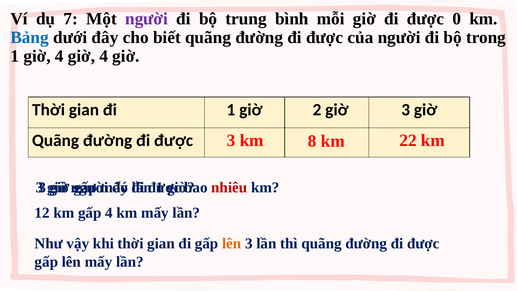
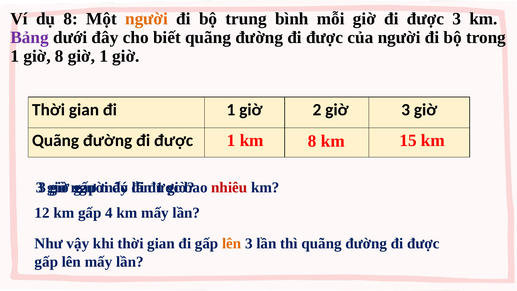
dụ 7: 7 -> 8
người at (147, 19) colour: purple -> orange
được 0: 0 -> 3
Bảng colour: blue -> purple
1 giờ 4: 4 -> 8
4 at (104, 56): 4 -> 1
được 3: 3 -> 1
22: 22 -> 15
